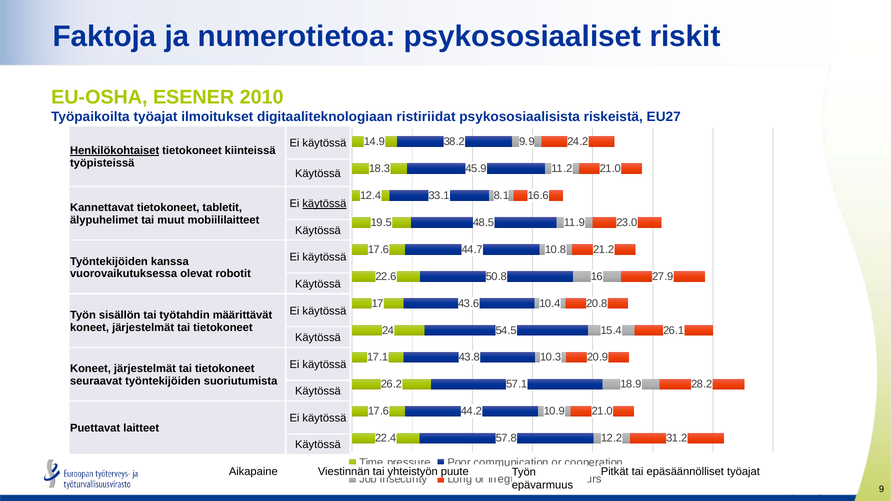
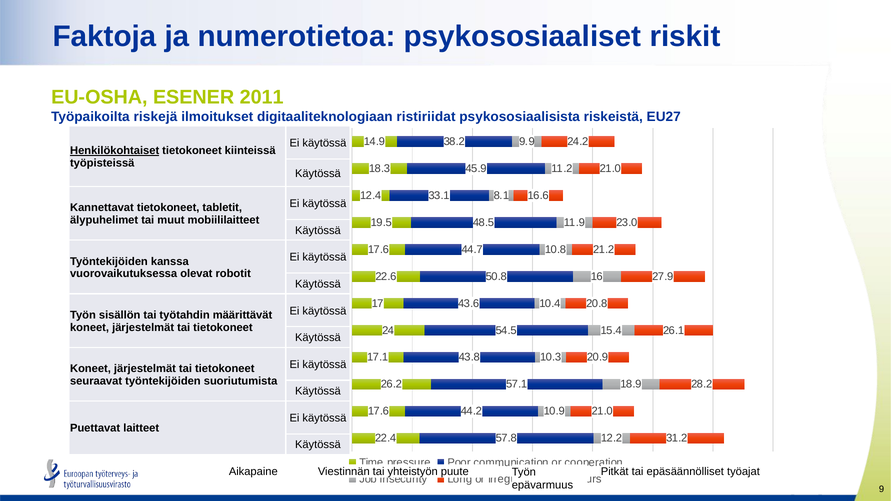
2010: 2010 -> 2011
Työpaikoilta työajat: työajat -> riskejä
käytössä at (324, 204) underline: present -> none
